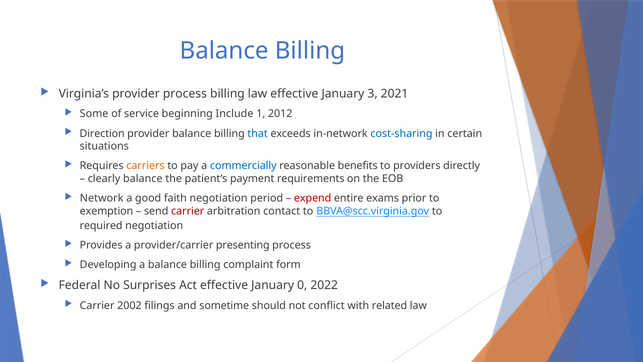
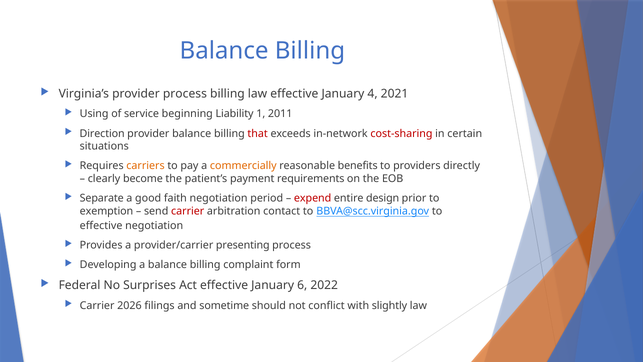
3: 3 -> 4
Some: Some -> Using
Include: Include -> Liability
2012: 2012 -> 2011
that colour: blue -> red
cost-sharing colour: blue -> red
commercially colour: blue -> orange
clearly balance: balance -> become
Network: Network -> Separate
exams: exams -> design
required at (101, 226): required -> effective
0: 0 -> 6
2002: 2002 -> 2026
related: related -> slightly
